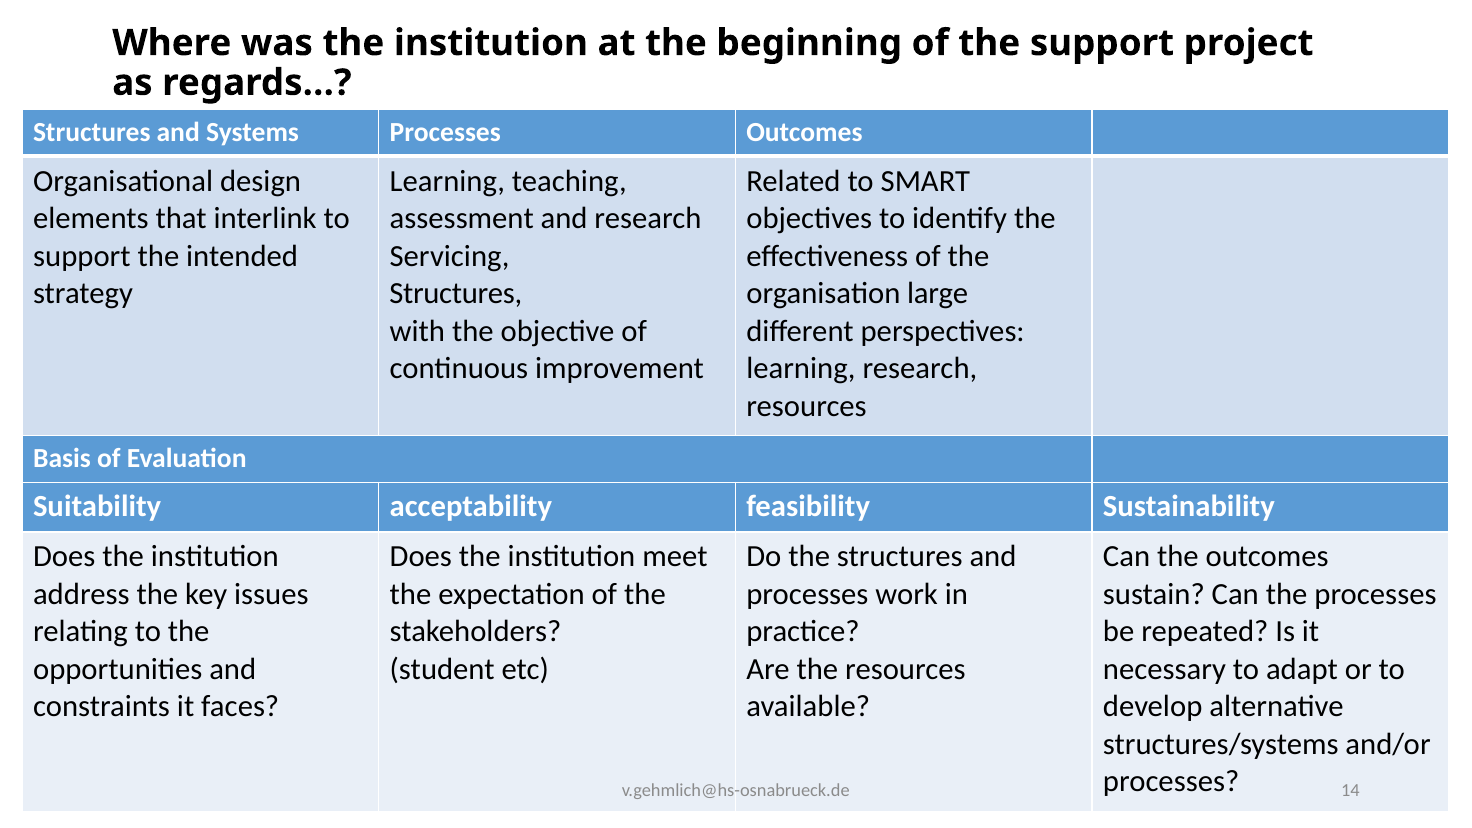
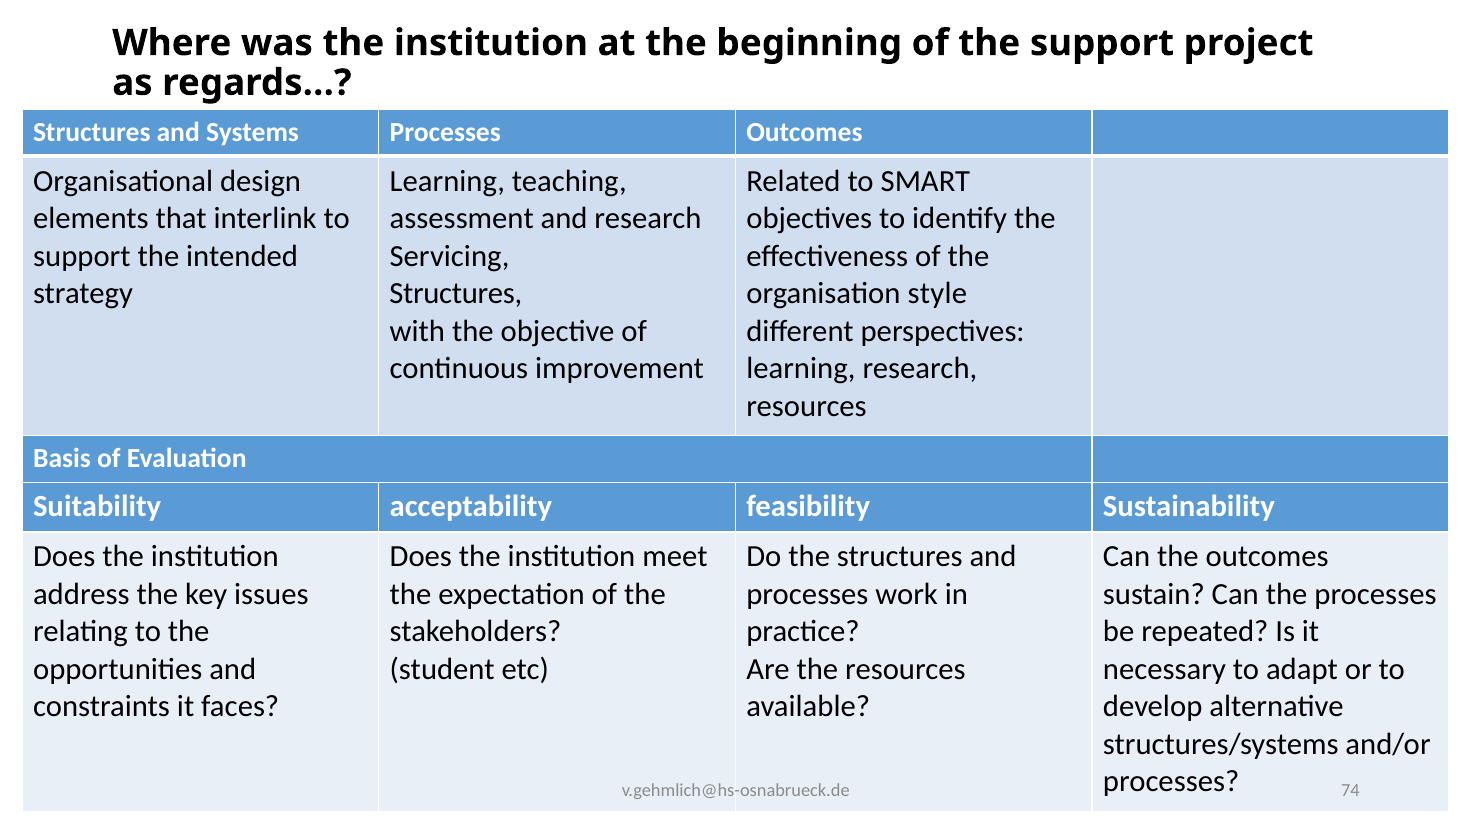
large: large -> style
14: 14 -> 74
